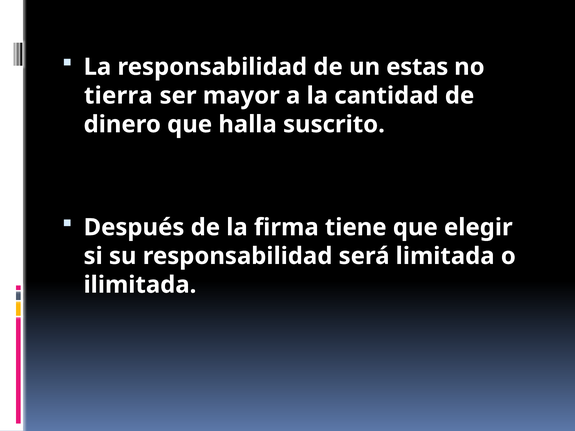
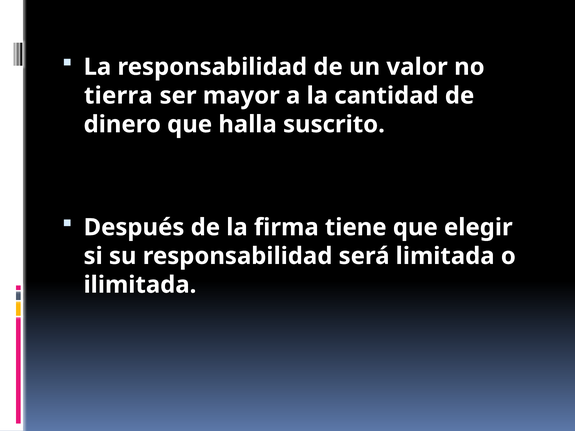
estas: estas -> valor
